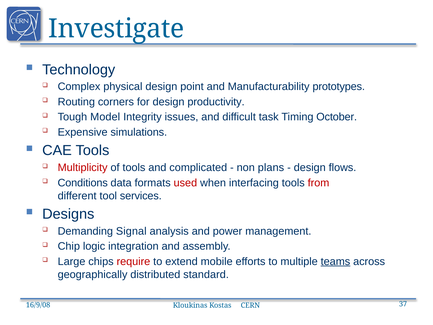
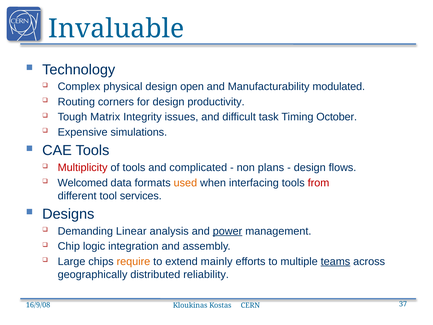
Investigate: Investigate -> Invaluable
point: point -> open
prototypes: prototypes -> modulated
Model: Model -> Matrix
Conditions: Conditions -> Welcomed
used colour: red -> orange
Signal: Signal -> Linear
power underline: none -> present
require colour: red -> orange
mobile: mobile -> mainly
standard: standard -> reliability
